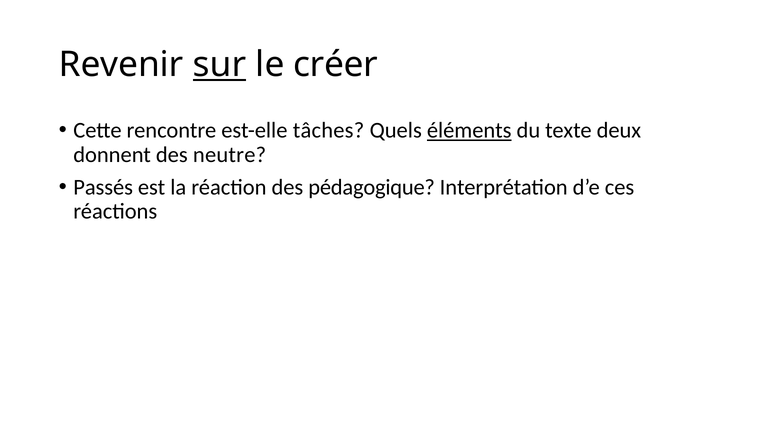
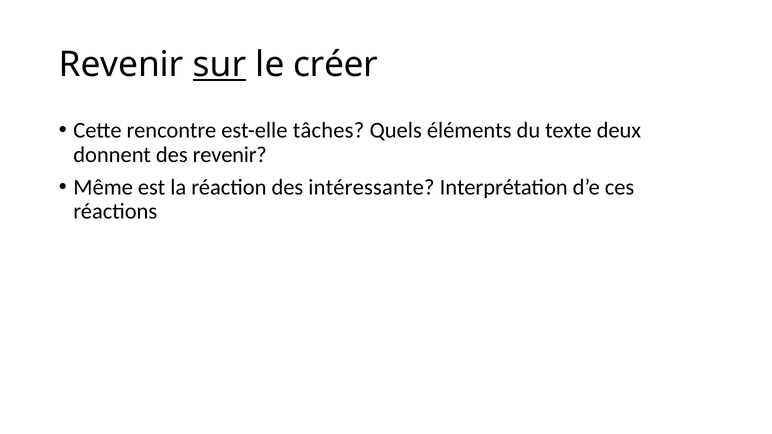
éléments underline: present -> none
des neutre: neutre -> revenir
Passés: Passés -> Même
pédagogique: pédagogique -> intéressante
